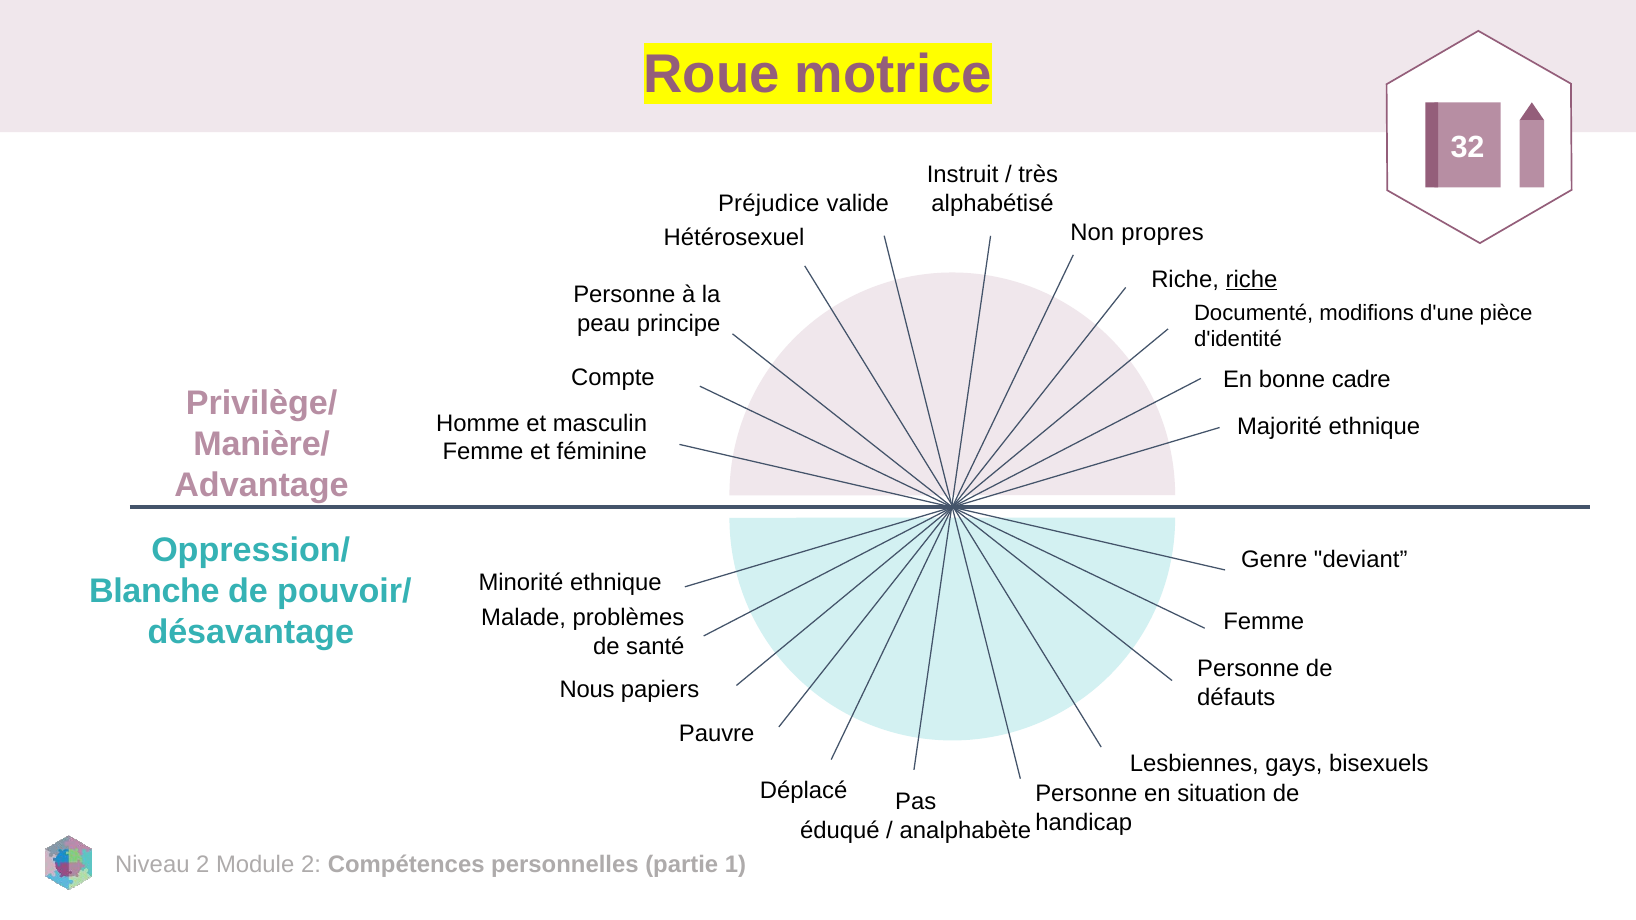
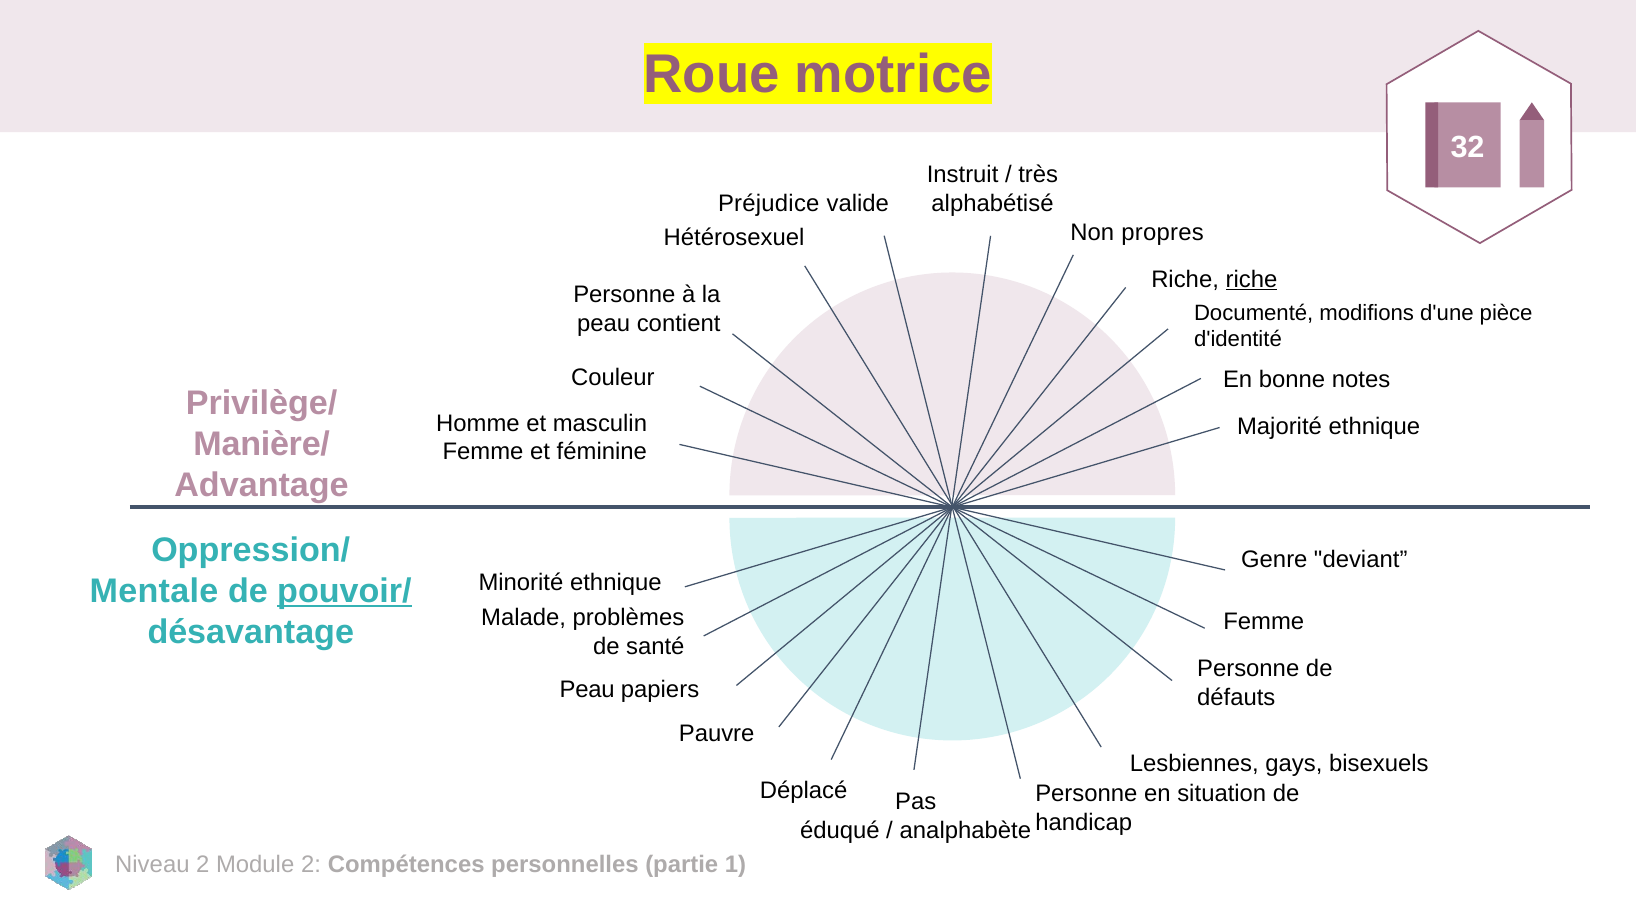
principe: principe -> contient
Compte: Compte -> Couleur
cadre: cadre -> notes
Blanche: Blanche -> Mentale
pouvoir/ underline: none -> present
Nous at (587, 690): Nous -> Peau
